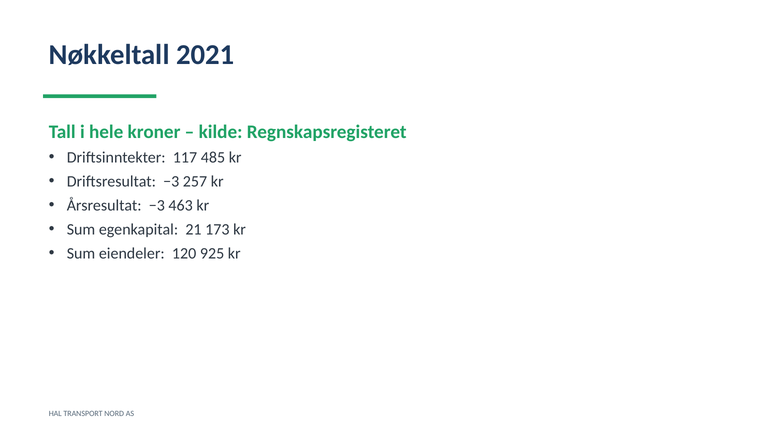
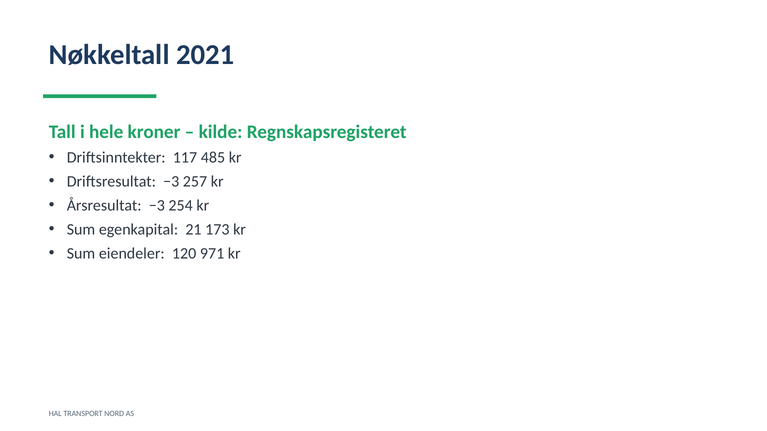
463: 463 -> 254
925: 925 -> 971
